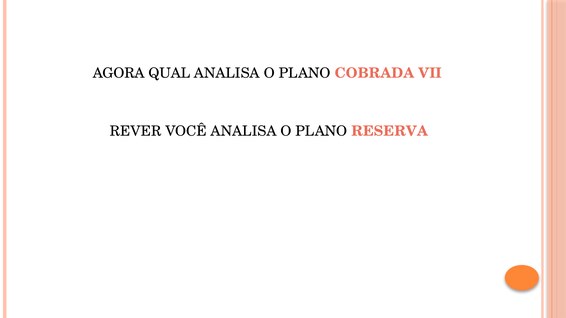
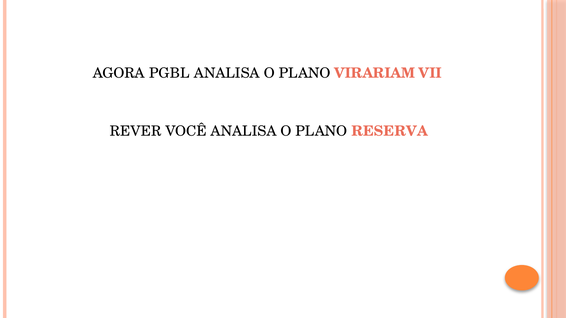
QUAL: QUAL -> PGBL
COBRADA: COBRADA -> VIRARIAM
